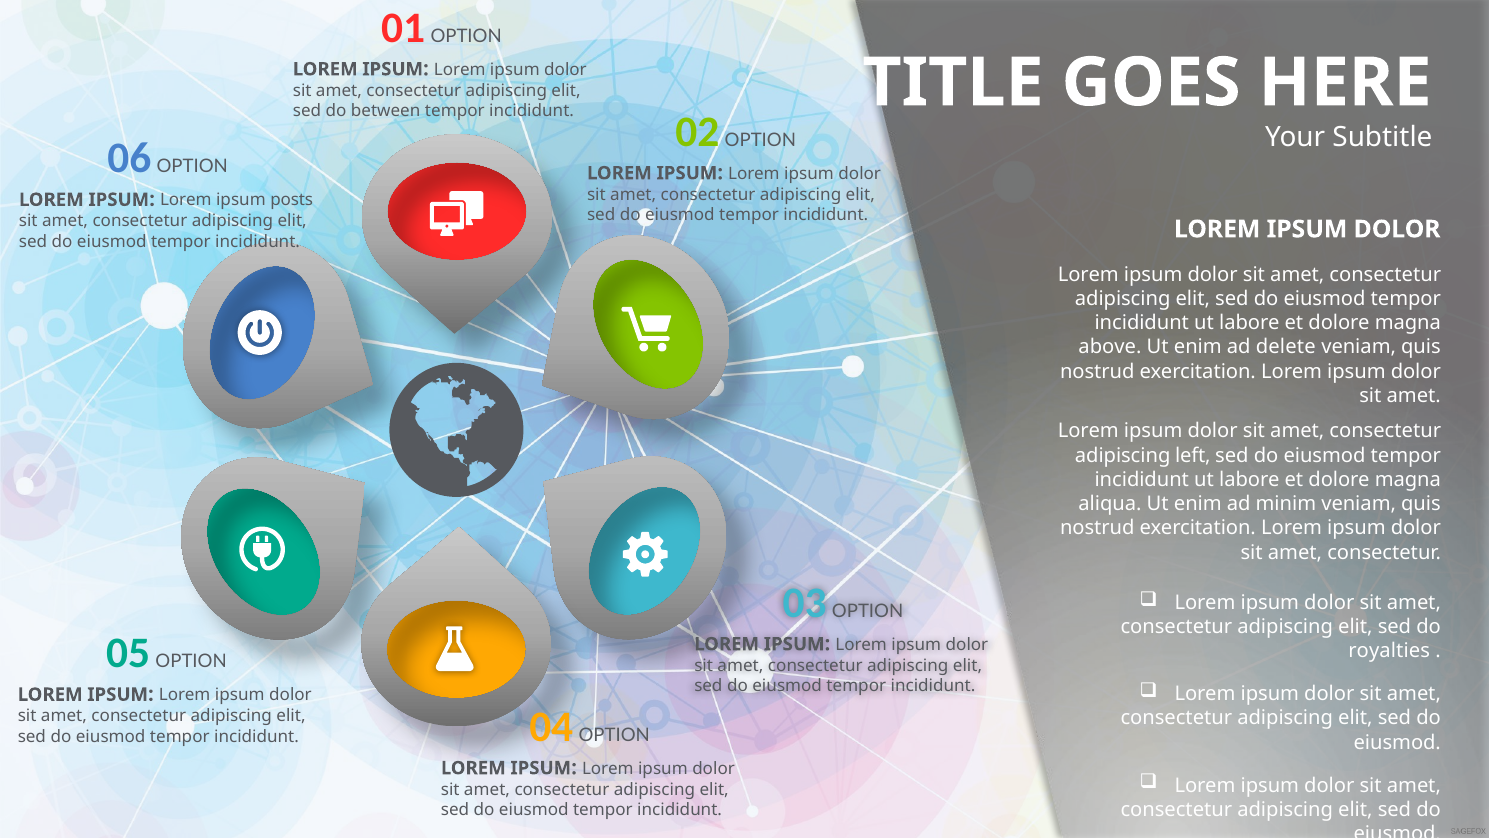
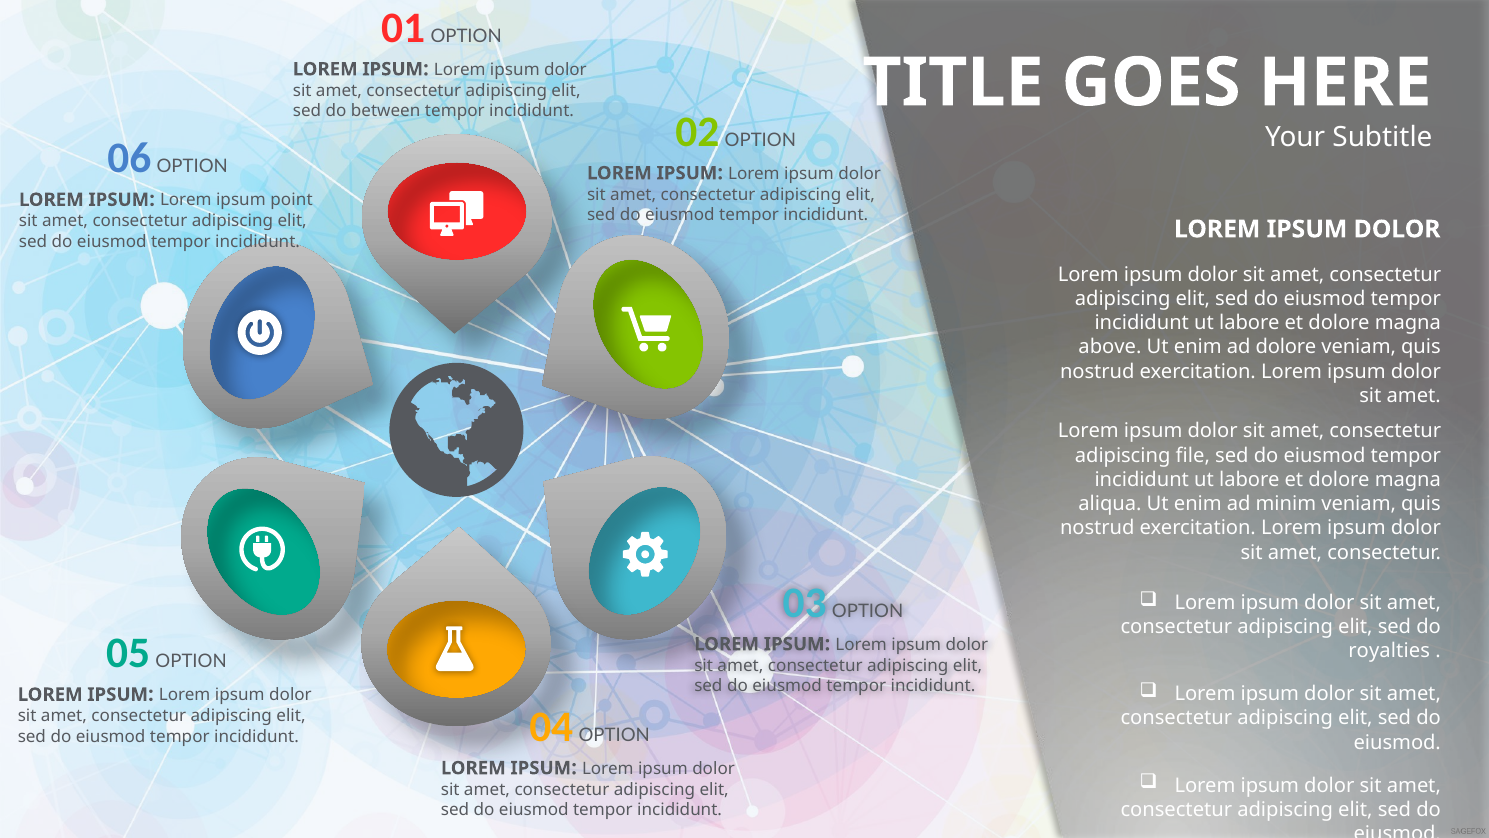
posts: posts -> point
ad delete: delete -> dolore
left: left -> file
